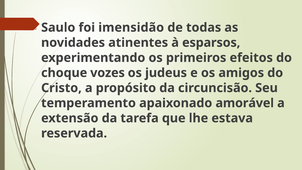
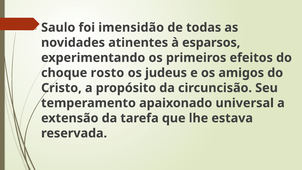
vozes: vozes -> rosto
amorável: amorável -> universal
